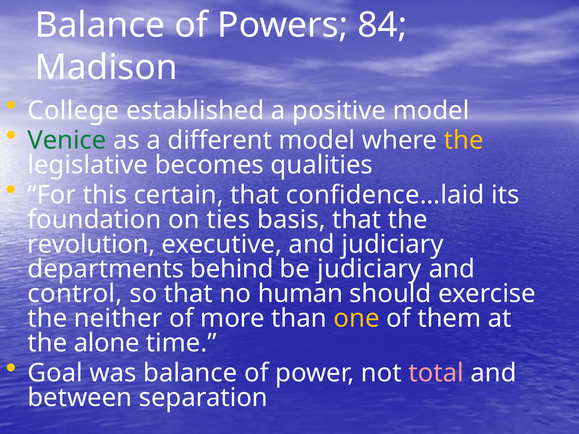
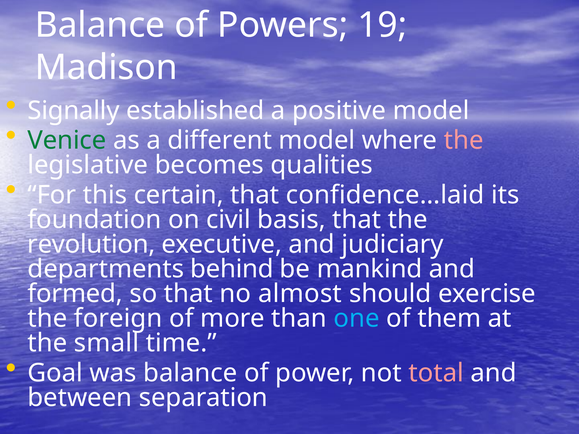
84: 84 -> 19
College: College -> Signally
the at (464, 141) colour: yellow -> pink
ties: ties -> civil
be judiciary: judiciary -> mankind
control: control -> formed
human: human -> almost
neither: neither -> foreign
one colour: yellow -> light blue
alone: alone -> small
